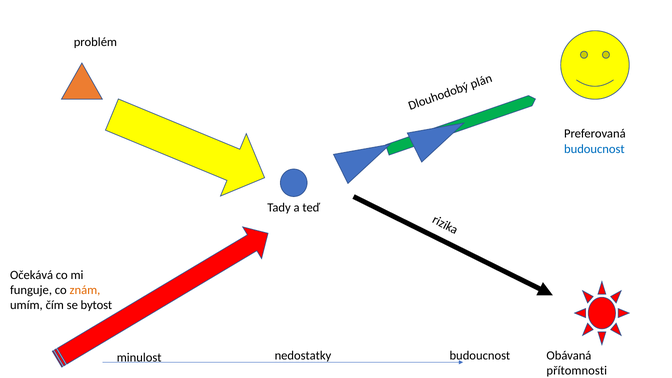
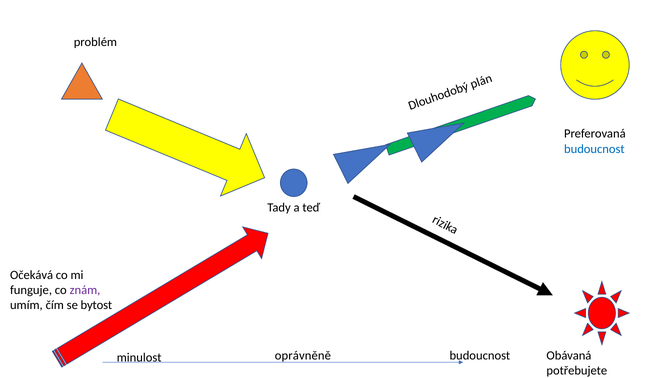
znám colour: orange -> purple
nedostatky: nedostatky -> oprávněně
přítomnosti: přítomnosti -> potřebujete
